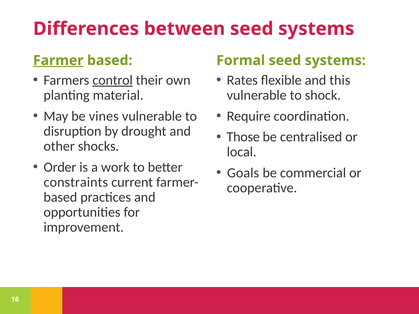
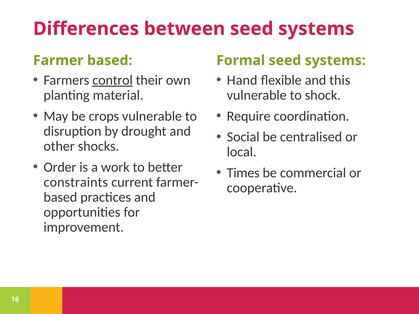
Farmer underline: present -> none
Rates: Rates -> Hand
vines: vines -> crops
Those: Those -> Social
Goals: Goals -> Times
